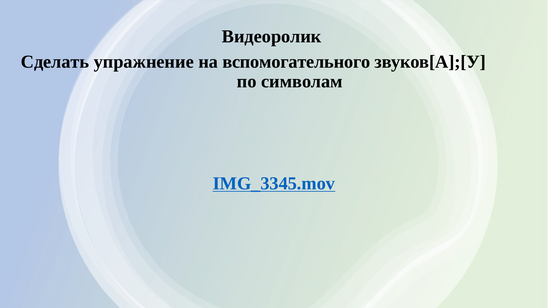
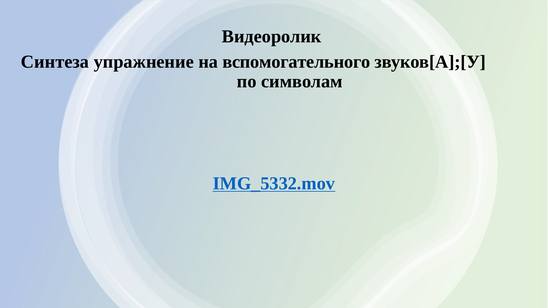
Сделать: Сделать -> Синтеза
IMG_3345.mov: IMG_3345.mov -> IMG_5332.mov
